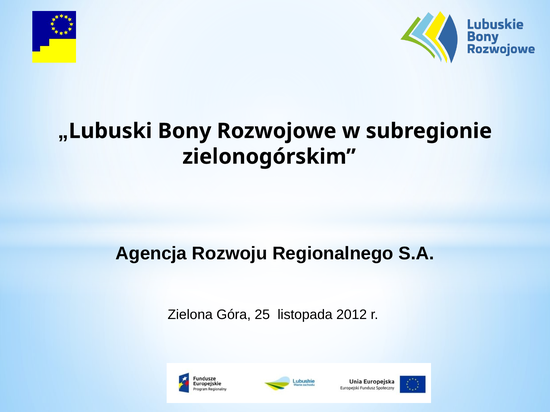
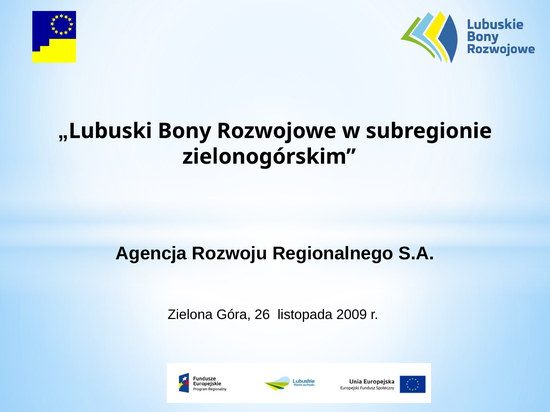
25: 25 -> 26
2012: 2012 -> 2009
